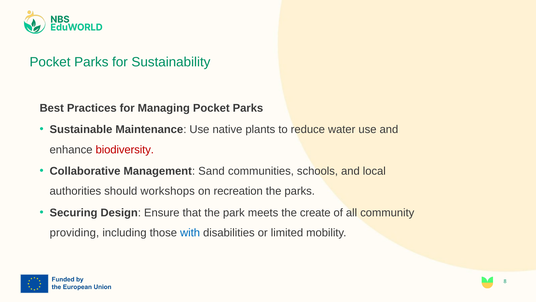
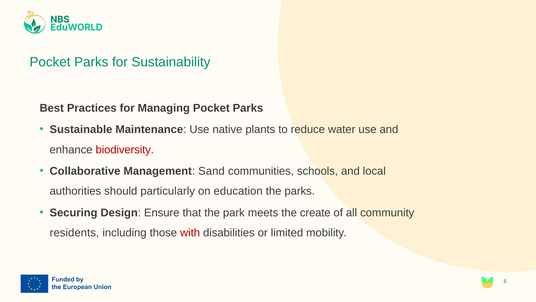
workshops: workshops -> particularly
recreation: recreation -> education
providing: providing -> residents
with colour: blue -> red
